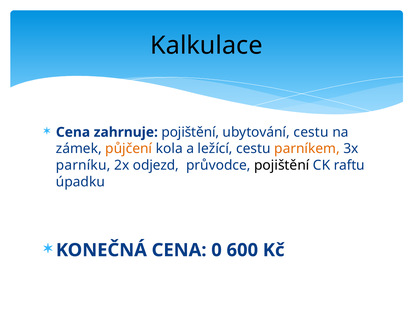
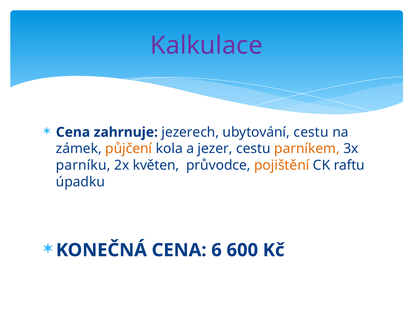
Kalkulace colour: black -> purple
zahrnuje pojištění: pojištění -> jezerech
ležící: ležící -> jezer
odjezd: odjezd -> květen
pojištění at (282, 165) colour: black -> orange
0: 0 -> 6
